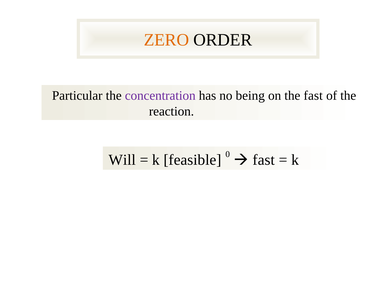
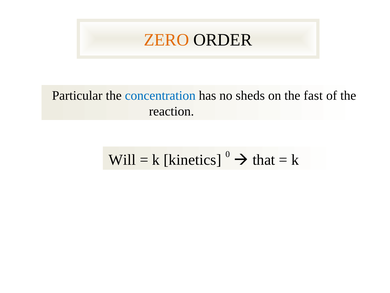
concentration colour: purple -> blue
being: being -> sheds
feasible: feasible -> kinetics
fast at (264, 160): fast -> that
